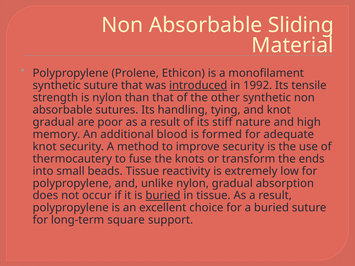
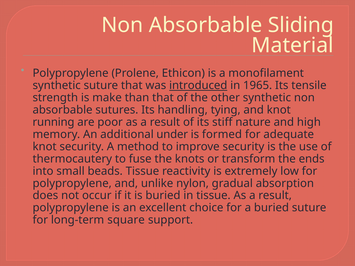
1992: 1992 -> 1965
is nylon: nylon -> make
gradual at (53, 122): gradual -> running
blood: blood -> under
buried at (163, 196) underline: present -> none
